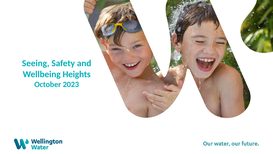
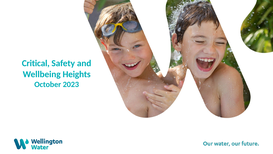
Seeing: Seeing -> Critical
